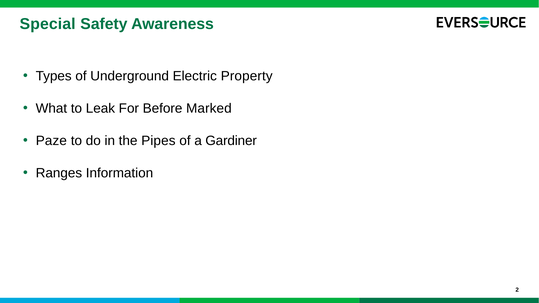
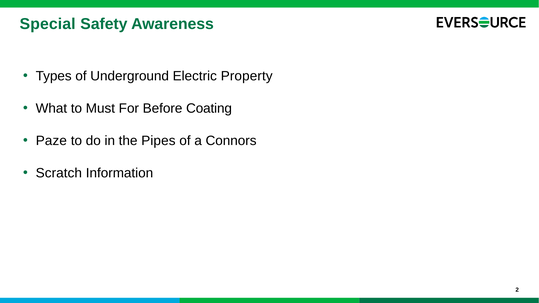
Leak: Leak -> Must
Marked: Marked -> Coating
Gardiner: Gardiner -> Connors
Ranges: Ranges -> Scratch
